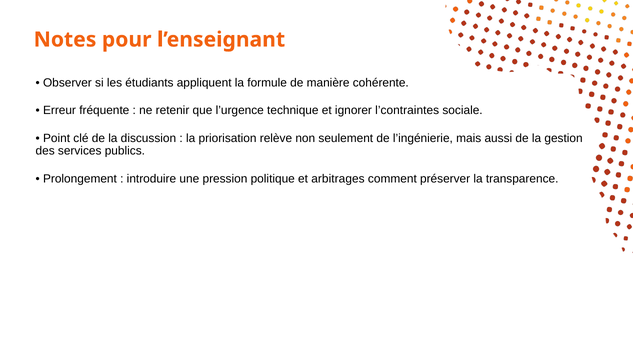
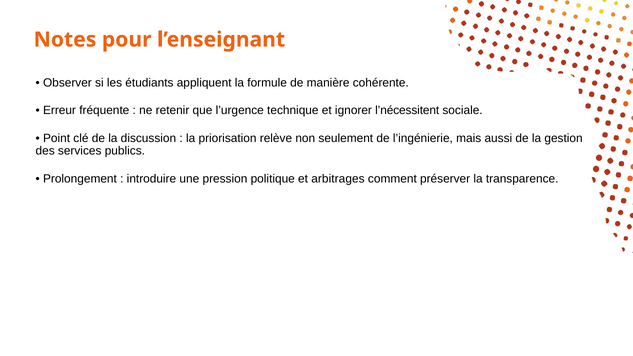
l’contraintes: l’contraintes -> l’nécessitent
